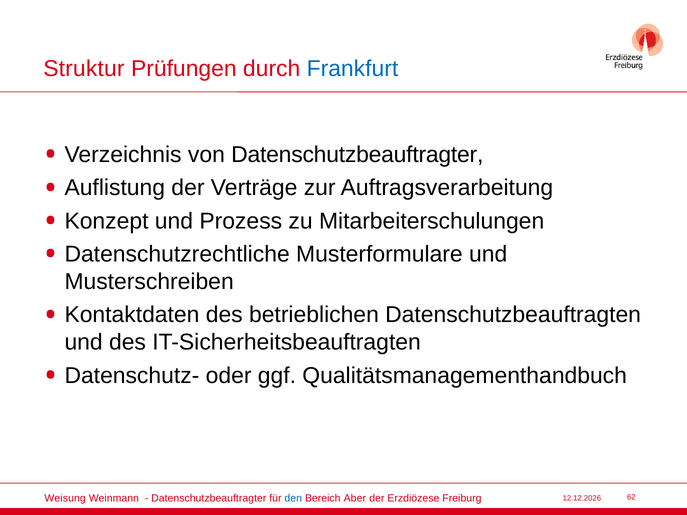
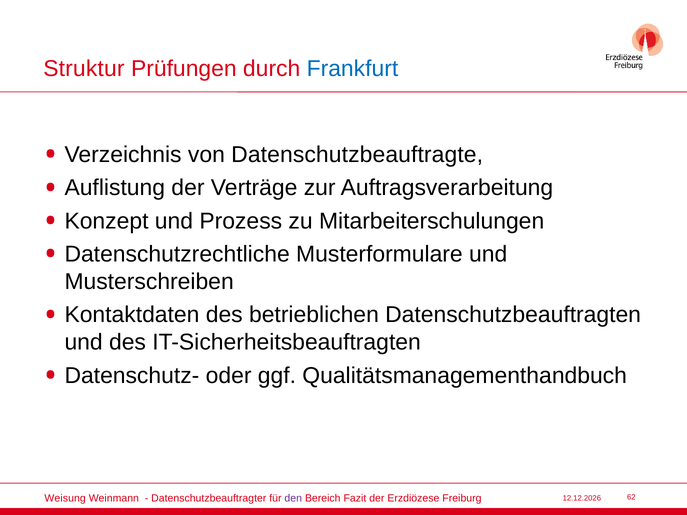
von Datenschutzbeauftragter: Datenschutzbeauftragter -> Datenschutzbeauftragte
den colour: blue -> purple
Aber: Aber -> Fazit
